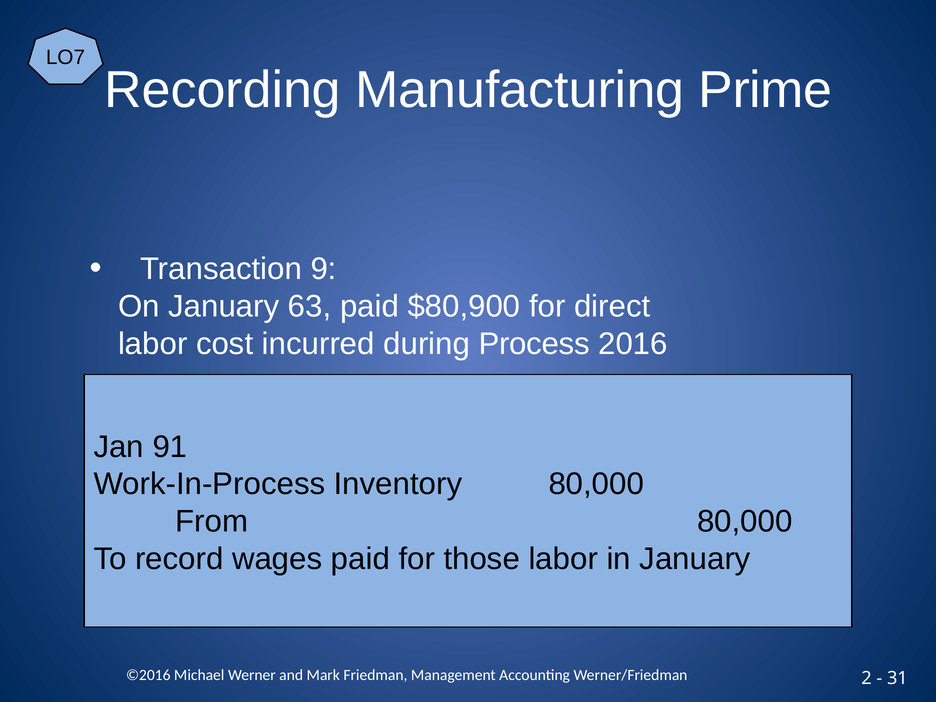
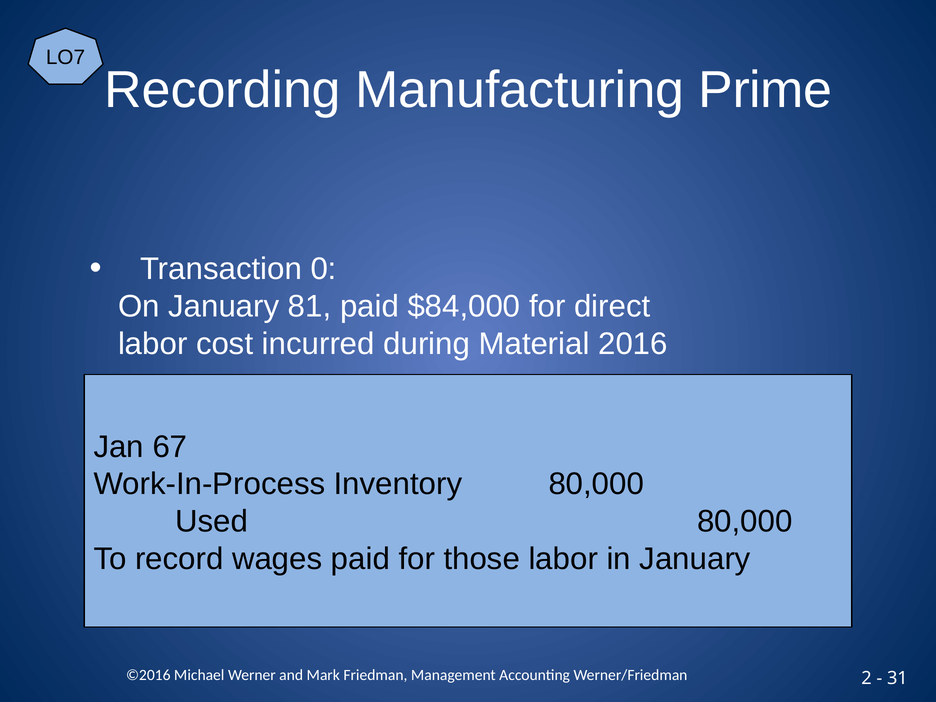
9: 9 -> 0
63: 63 -> 81
$80,900: $80,900 -> $84,000
Process: Process -> Material
91: 91 -> 67
From: From -> Used
